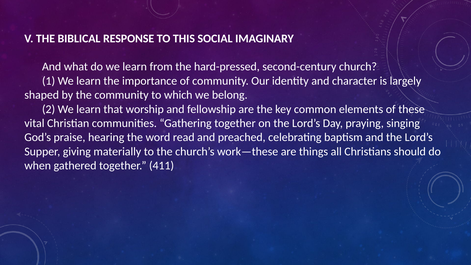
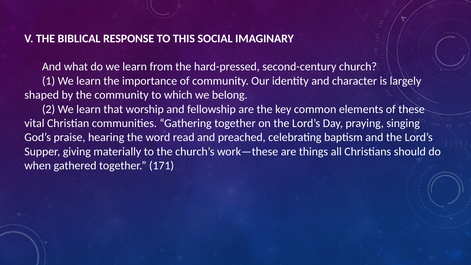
411: 411 -> 171
